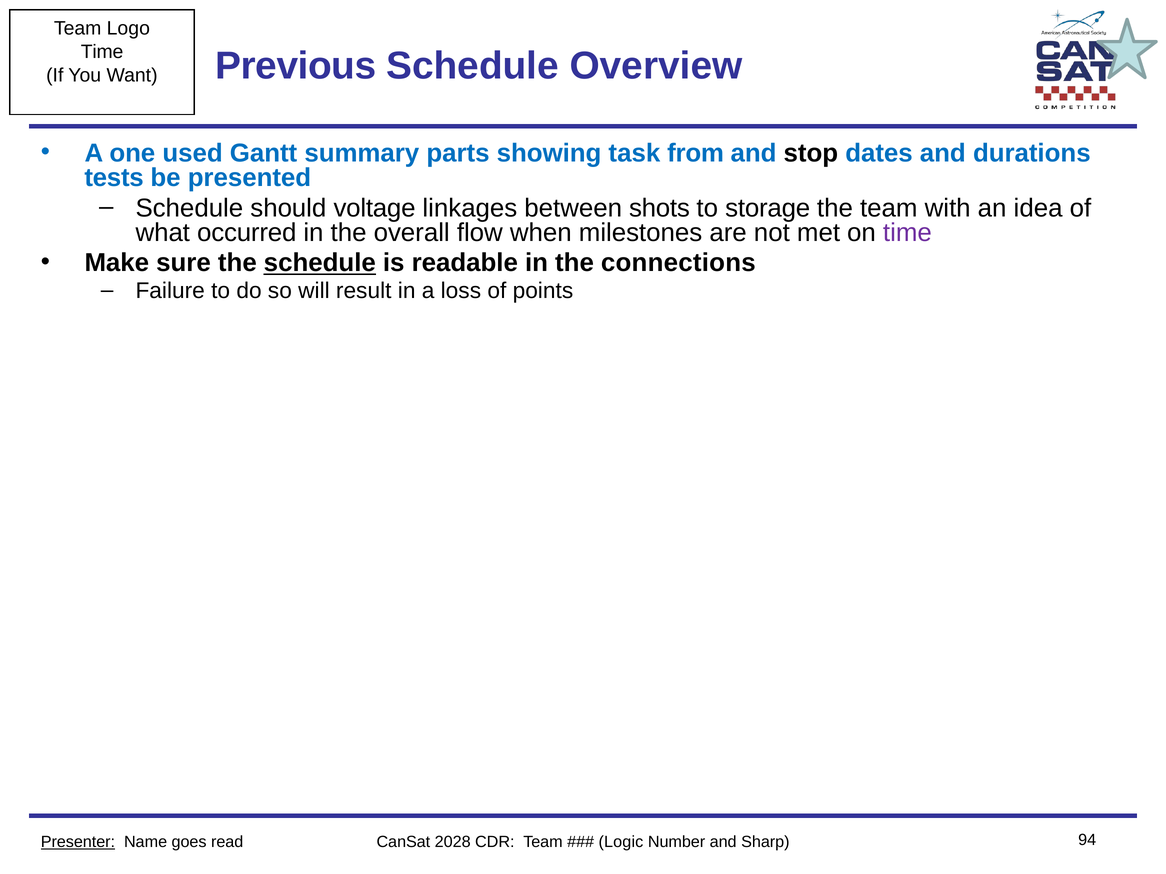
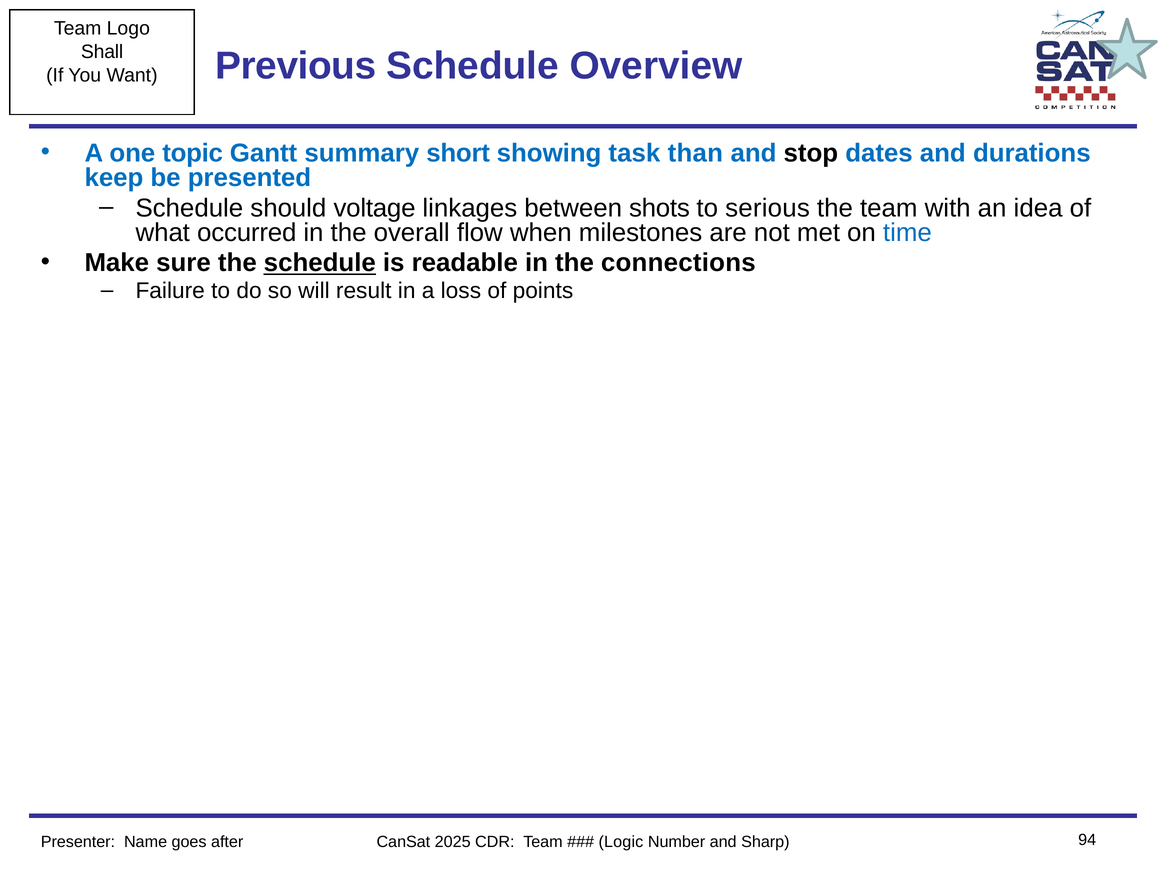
Time at (102, 52): Time -> Shall
used: used -> topic
parts: parts -> short
from: from -> than
tests: tests -> keep
storage: storage -> serious
time at (907, 233) colour: purple -> blue
Presenter underline: present -> none
read: read -> after
2028: 2028 -> 2025
